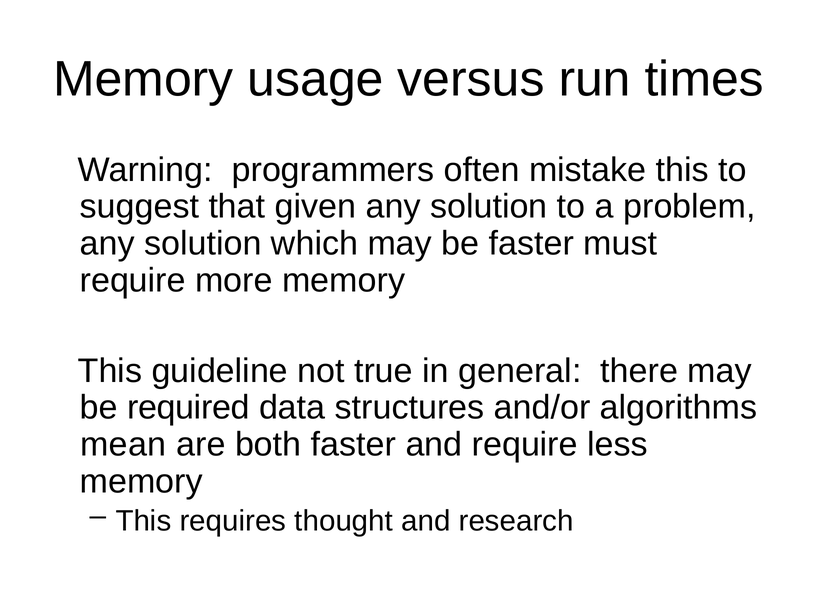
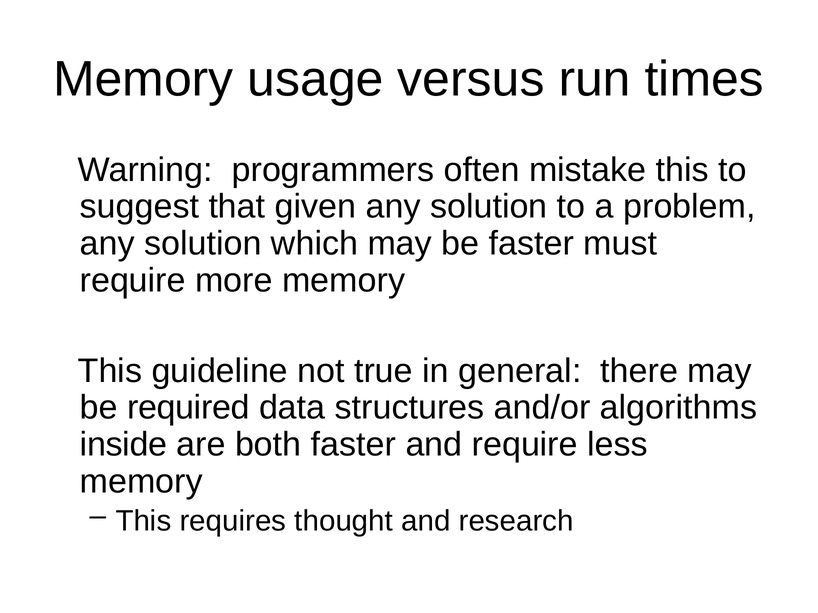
mean: mean -> inside
